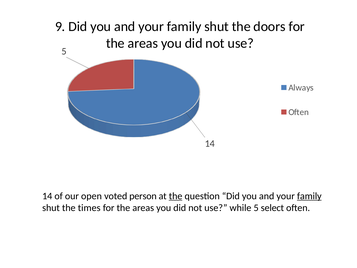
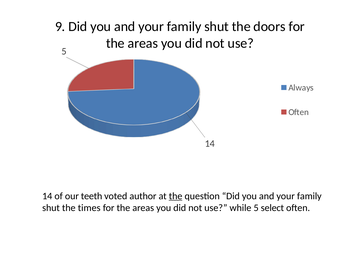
open: open -> teeth
person: person -> author
family at (309, 196) underline: present -> none
